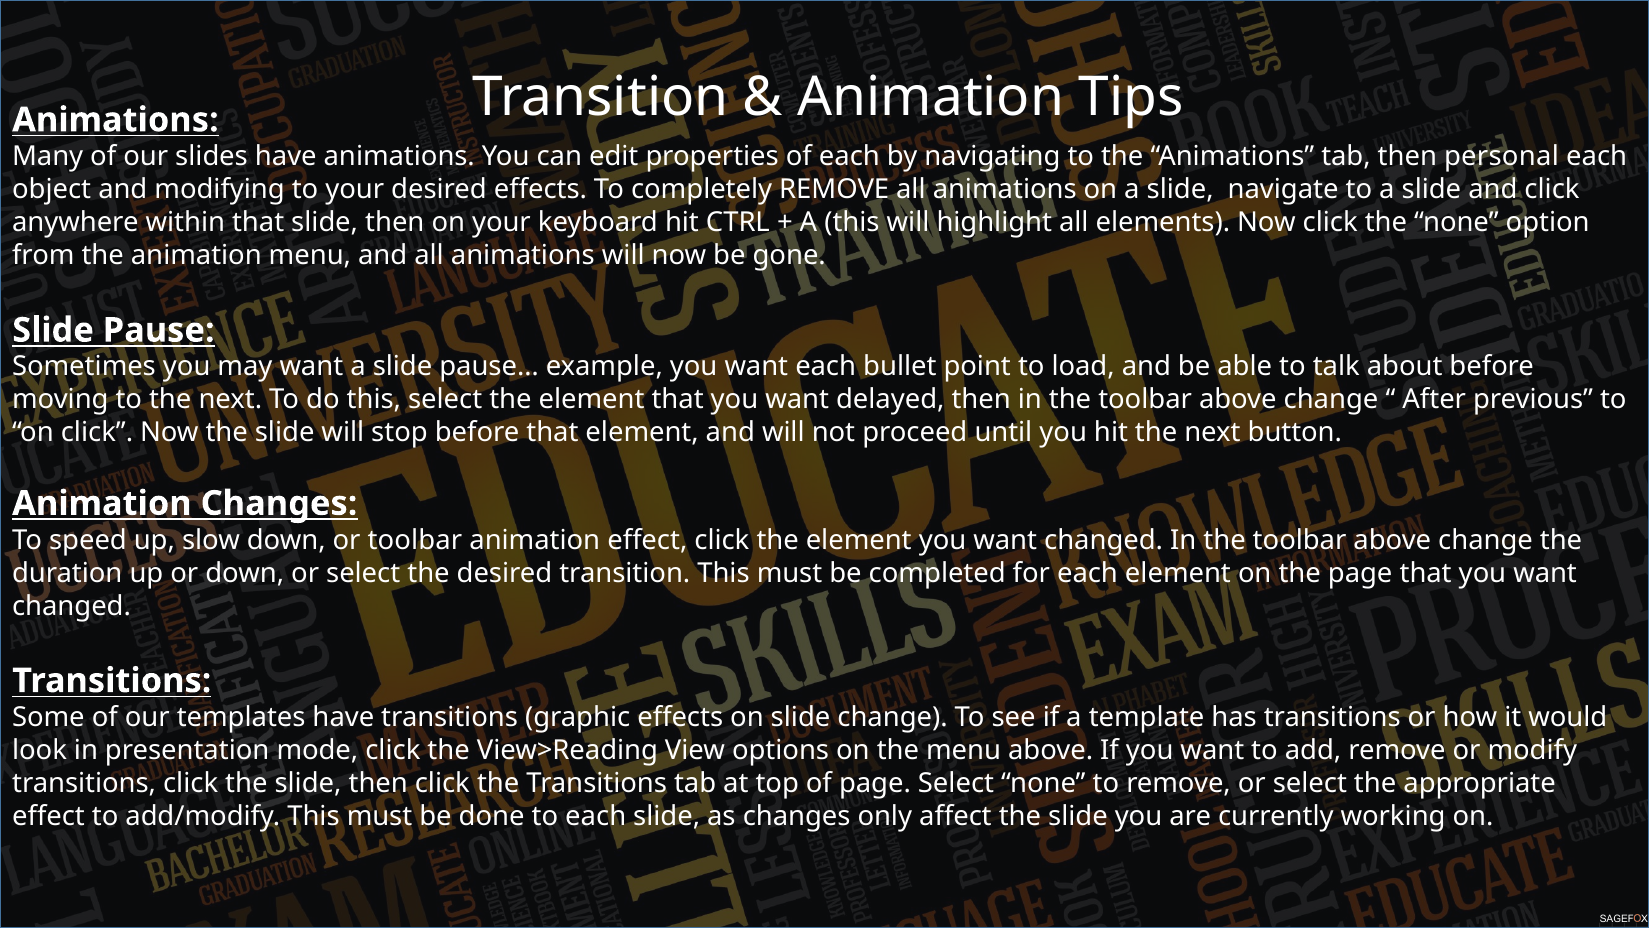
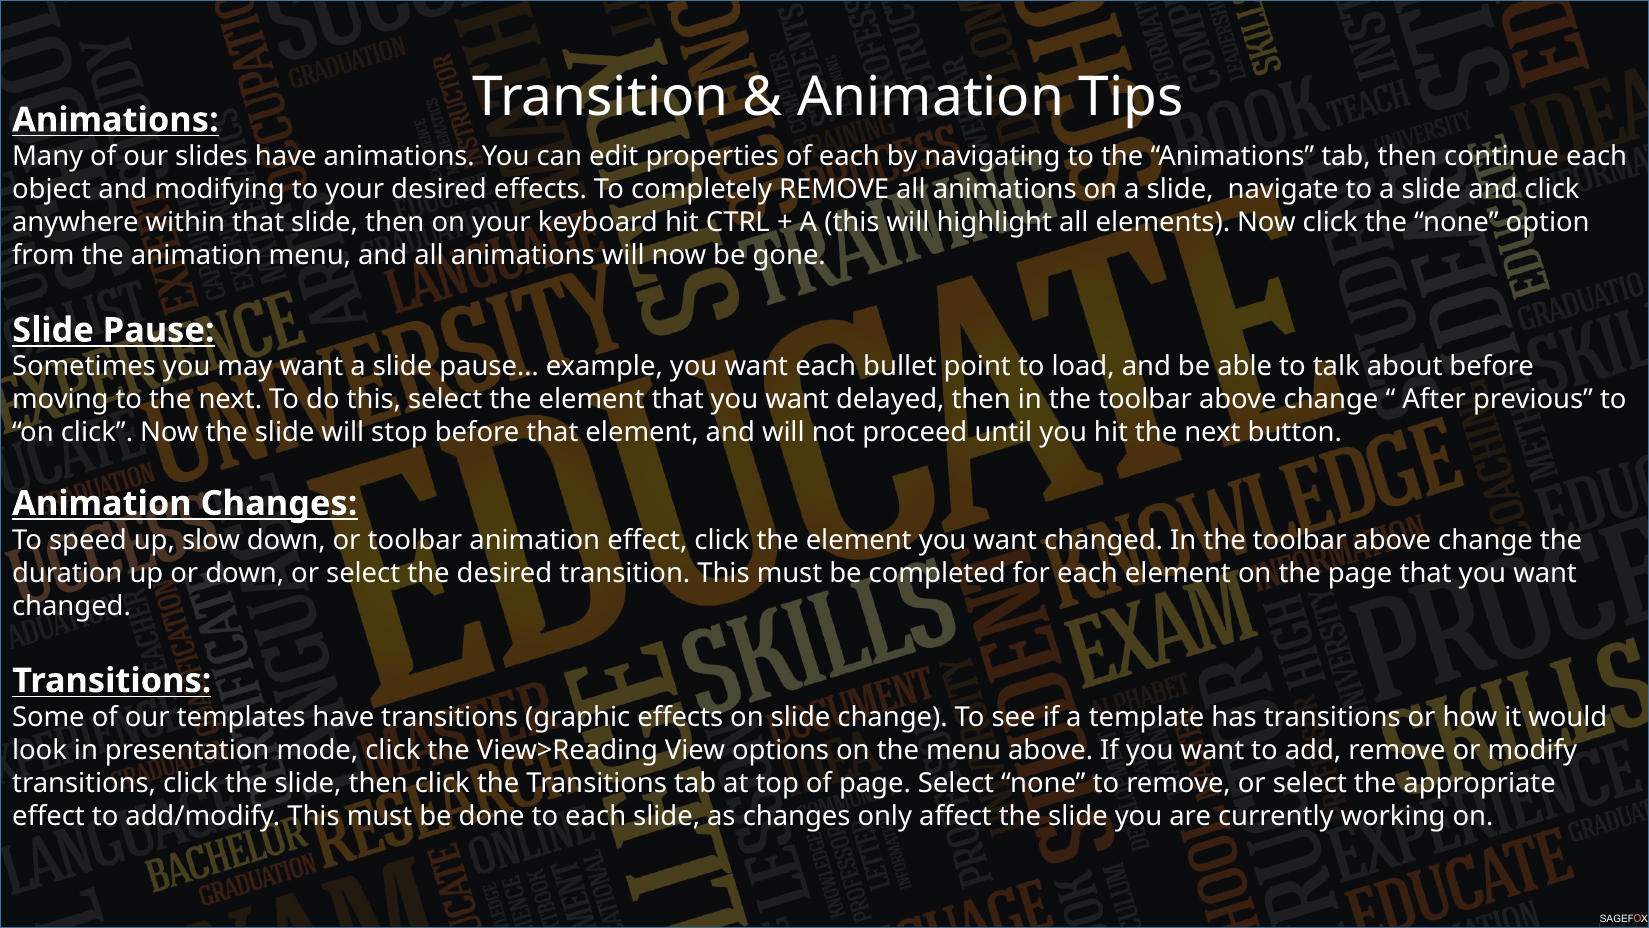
personal: personal -> continue
